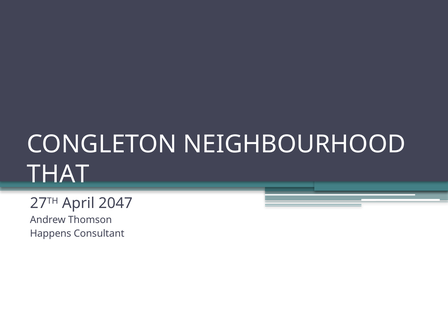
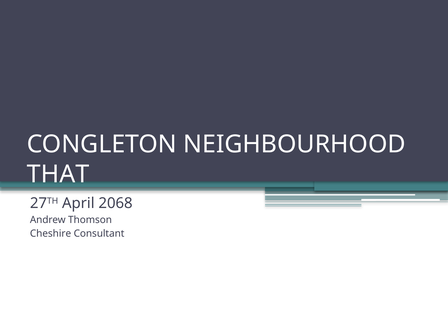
2047: 2047 -> 2068
Happens: Happens -> Cheshire
